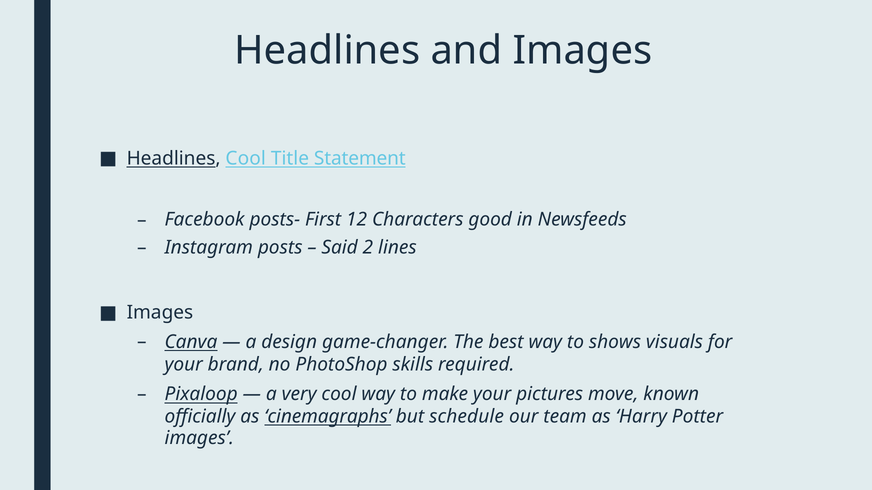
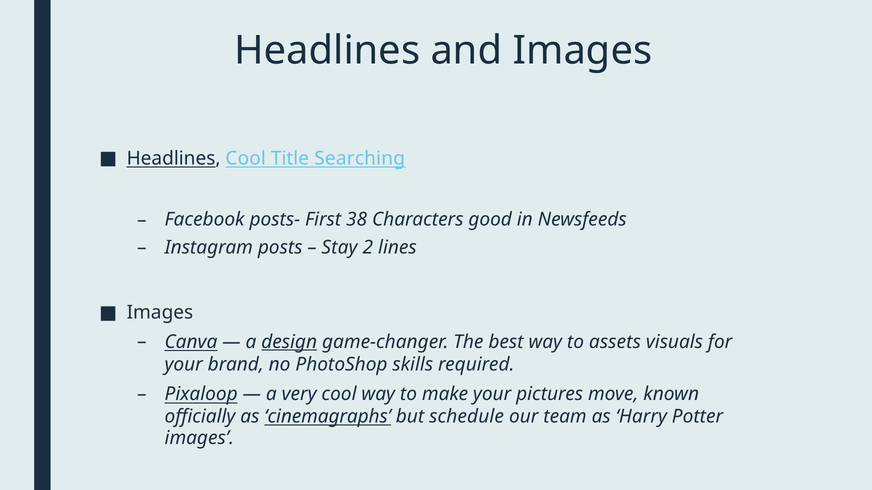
Statement: Statement -> Searching
12: 12 -> 38
Said: Said -> Stay
design underline: none -> present
shows: shows -> assets
